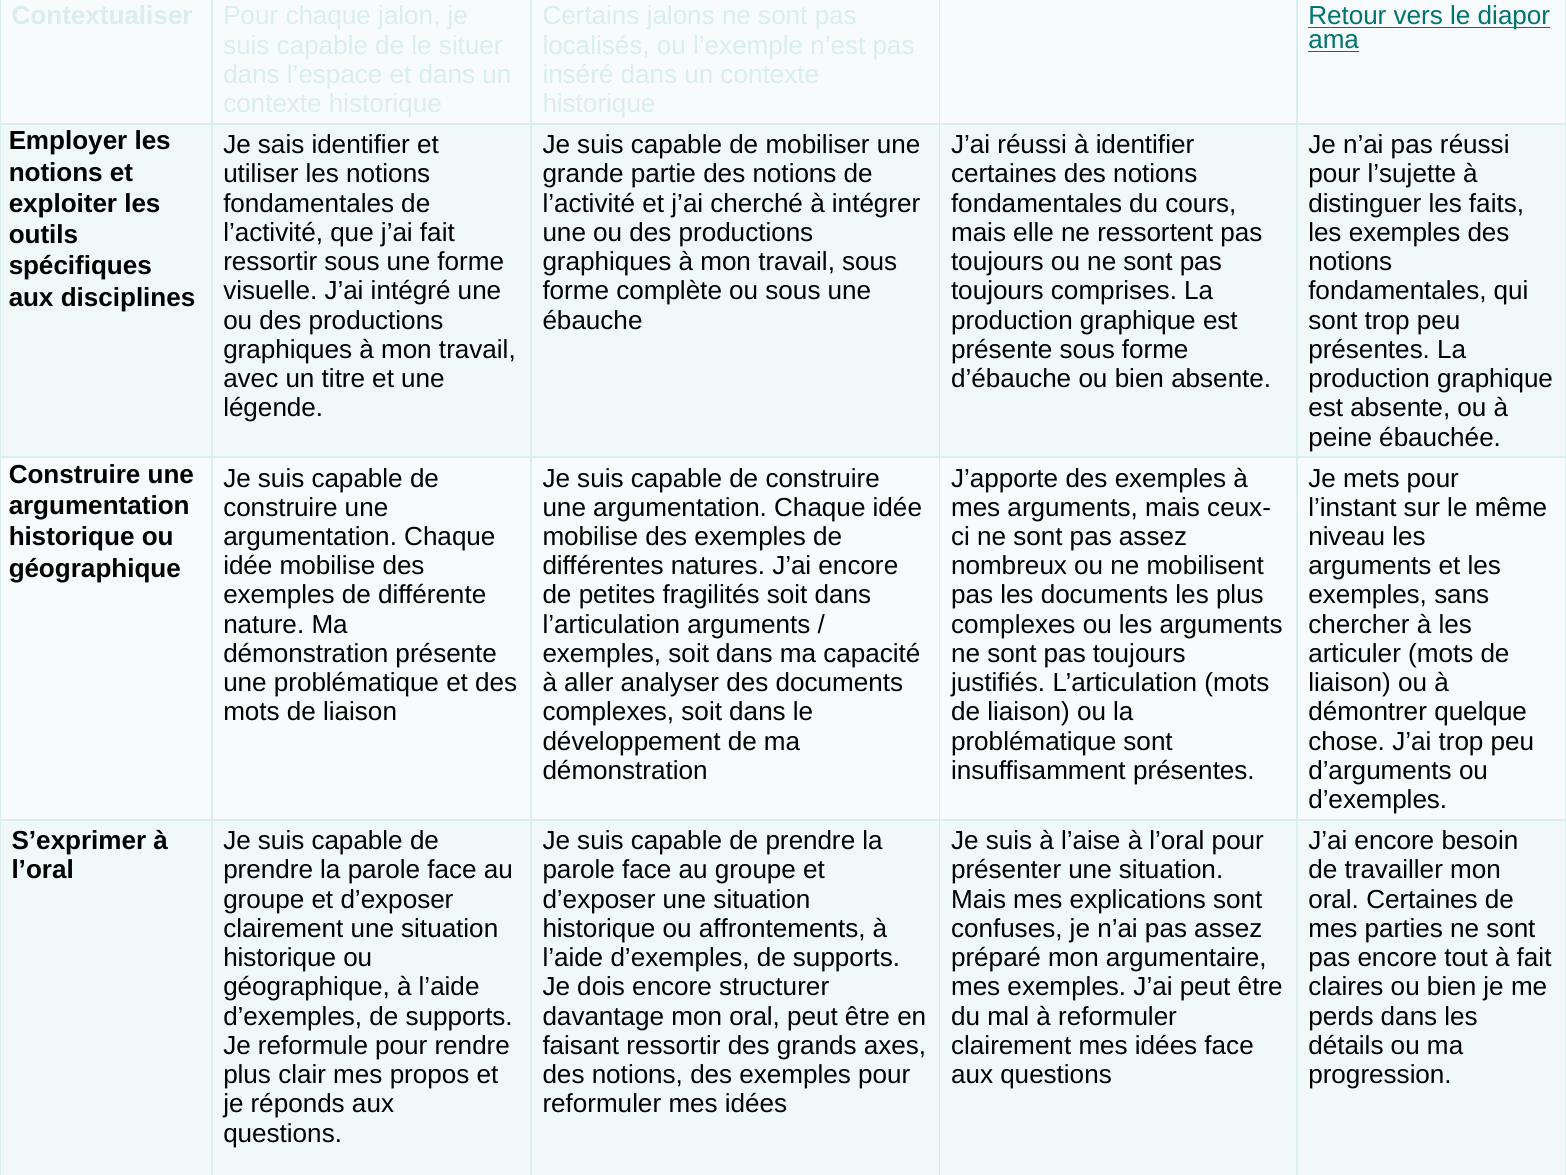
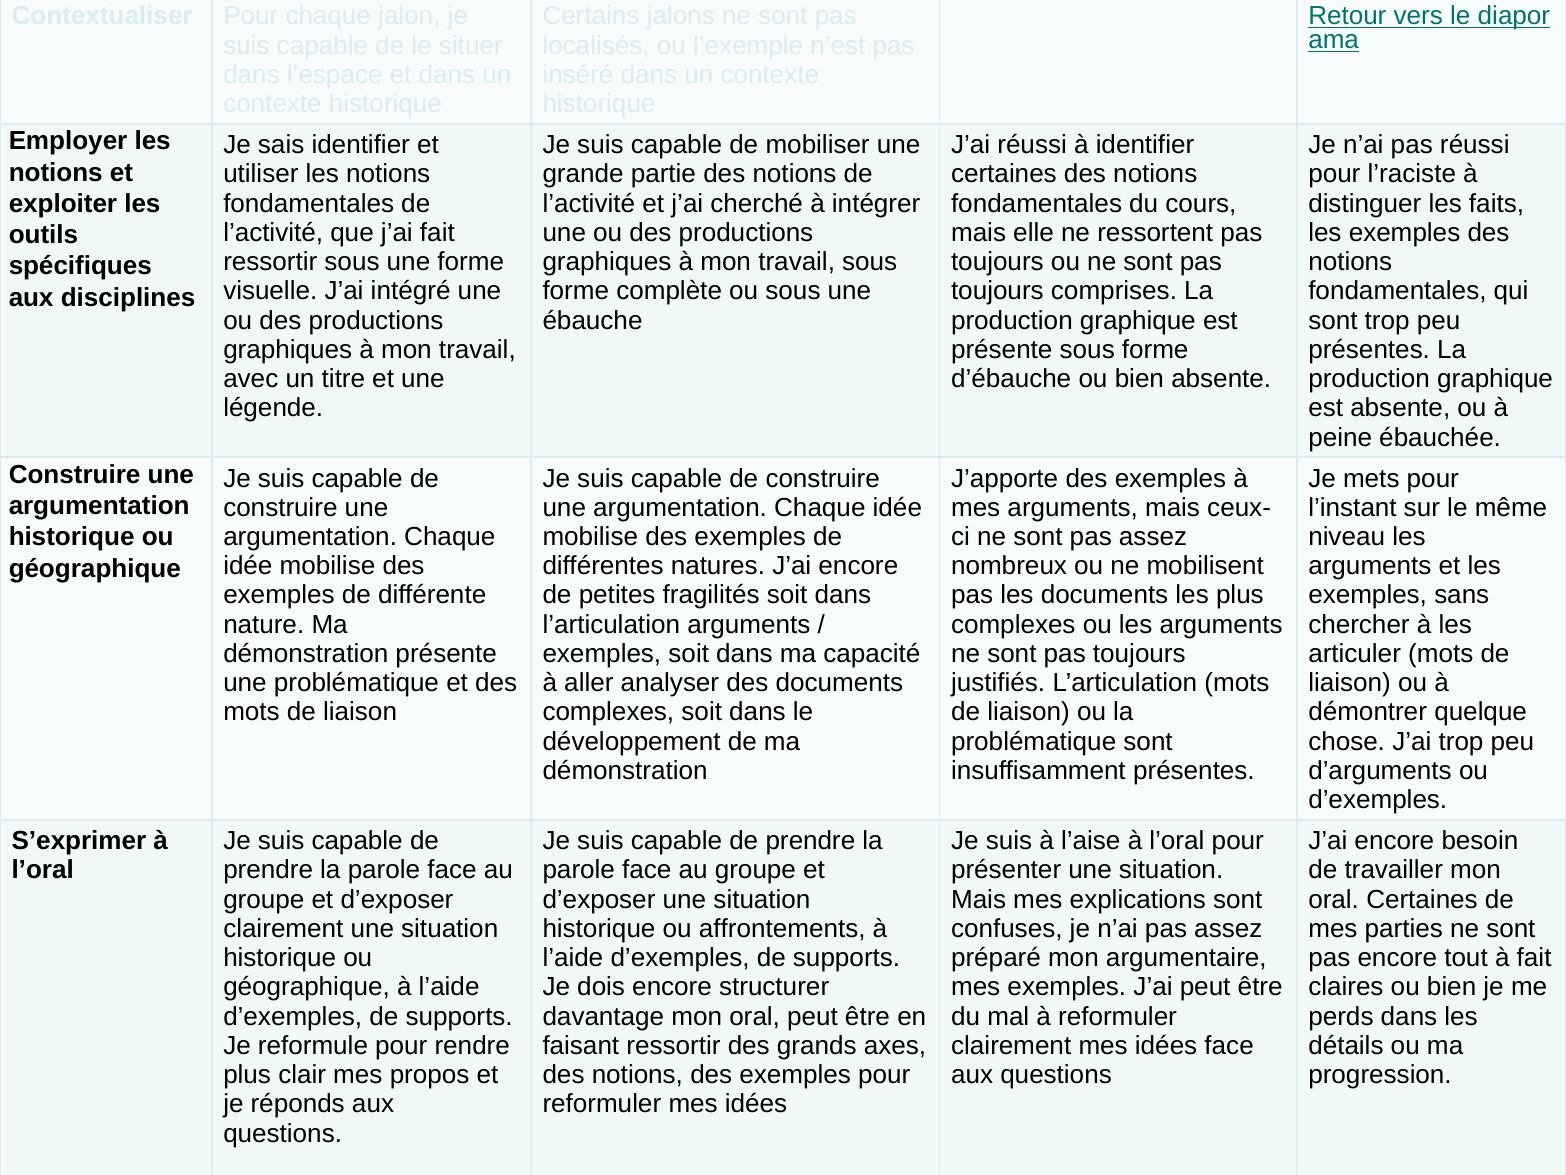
l’sujette: l’sujette -> l’raciste
